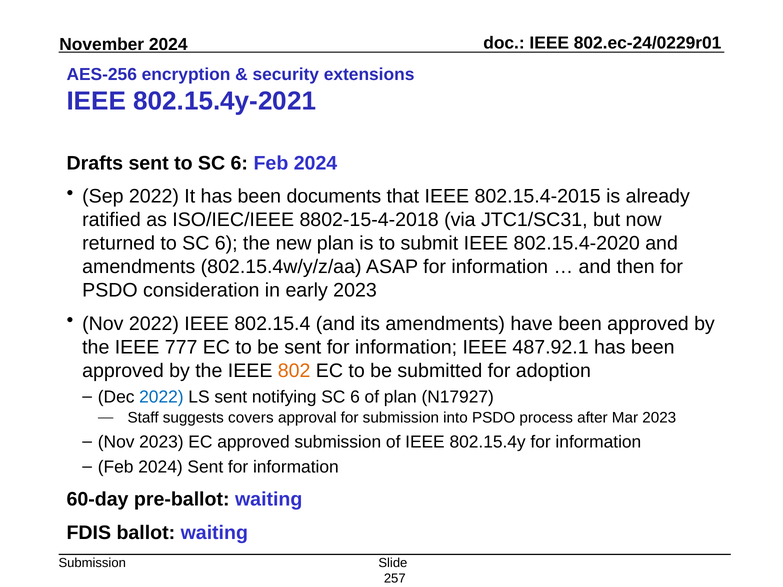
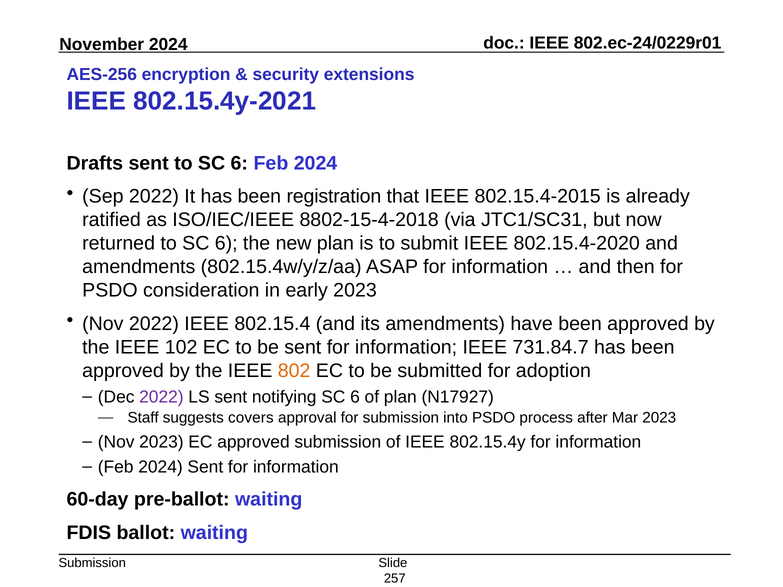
documents: documents -> registration
777: 777 -> 102
487.92.1: 487.92.1 -> 731.84.7
2022 at (161, 397) colour: blue -> purple
